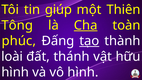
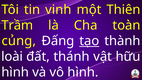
giúp: giúp -> vinh
Tông: Tông -> Trầm
Cha underline: present -> none
phúc: phúc -> củng
